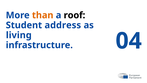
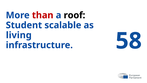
than colour: orange -> red
address: address -> scalable
04: 04 -> 58
